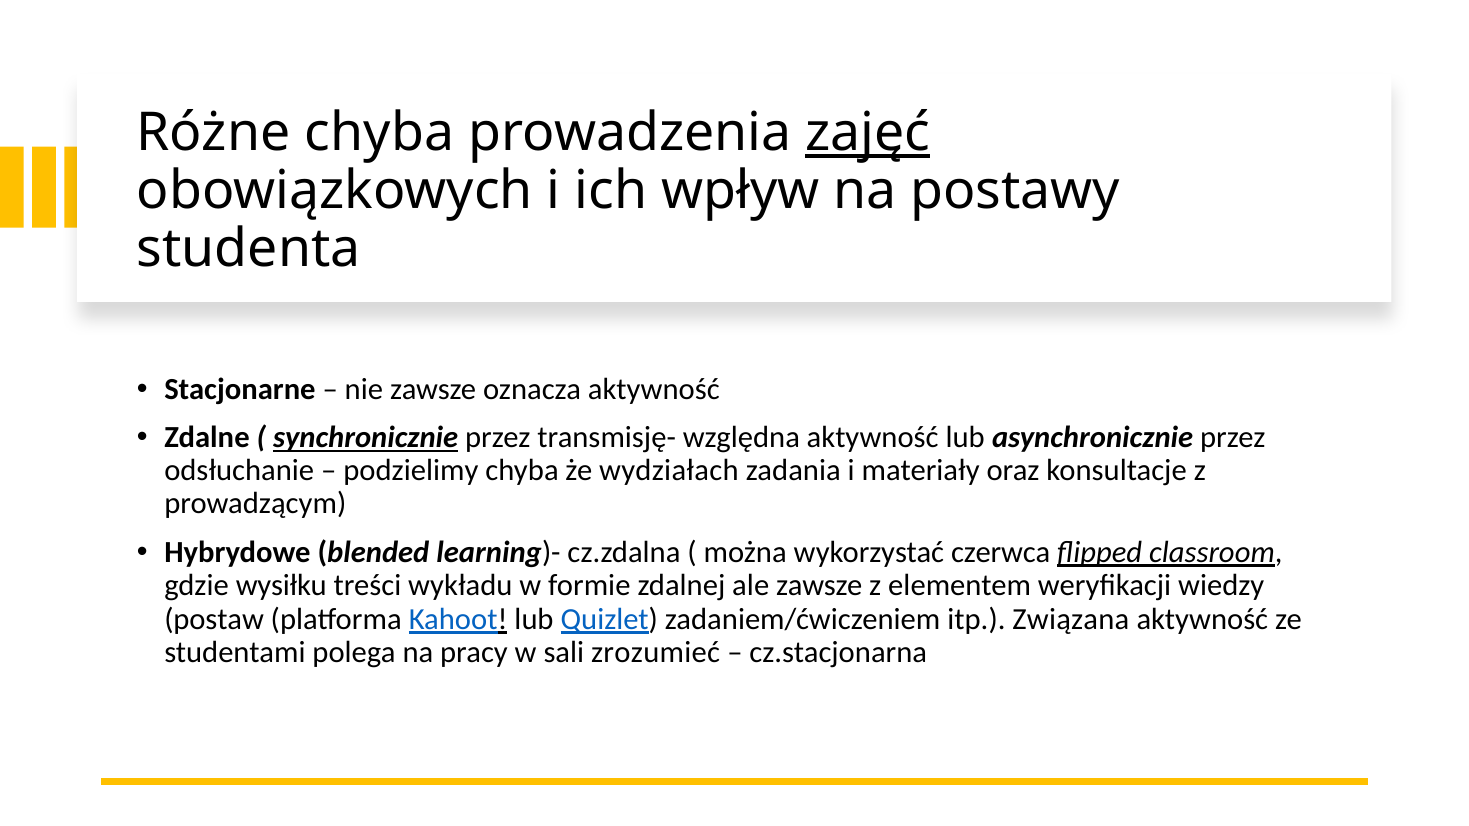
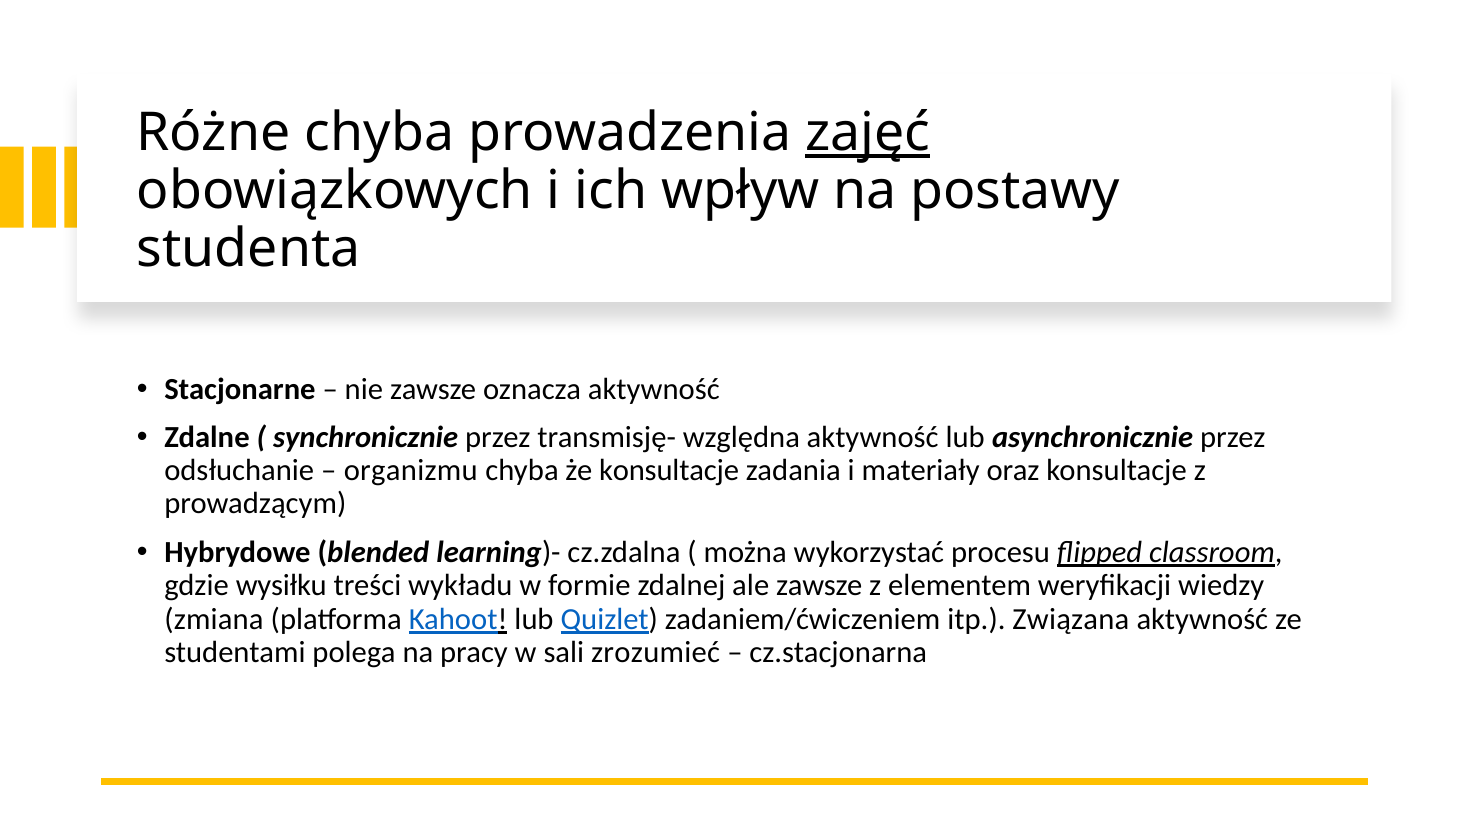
synchronicznie underline: present -> none
podzielimy: podzielimy -> organizmu
że wydziałach: wydziałach -> konsultacje
czerwca: czerwca -> procesu
postaw: postaw -> zmiana
